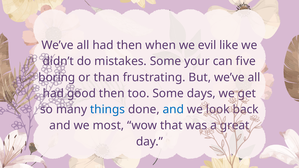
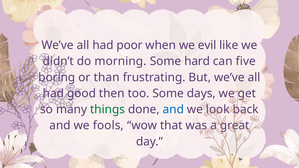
had then: then -> poor
mistakes: mistakes -> morning
your: your -> hard
things colour: blue -> green
most: most -> fools
